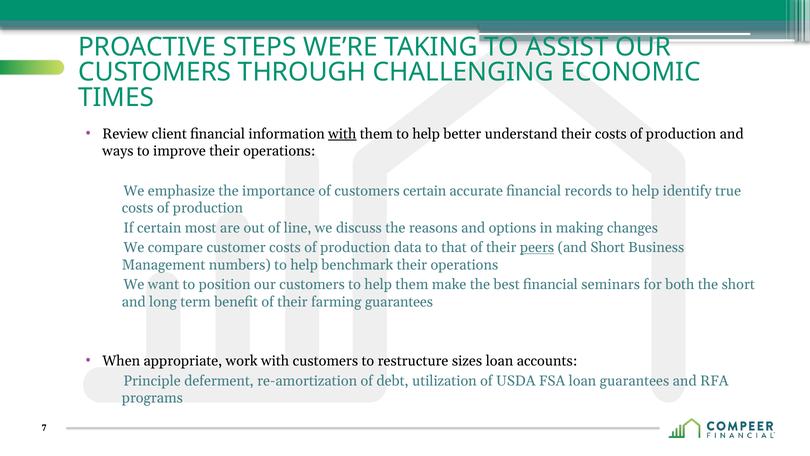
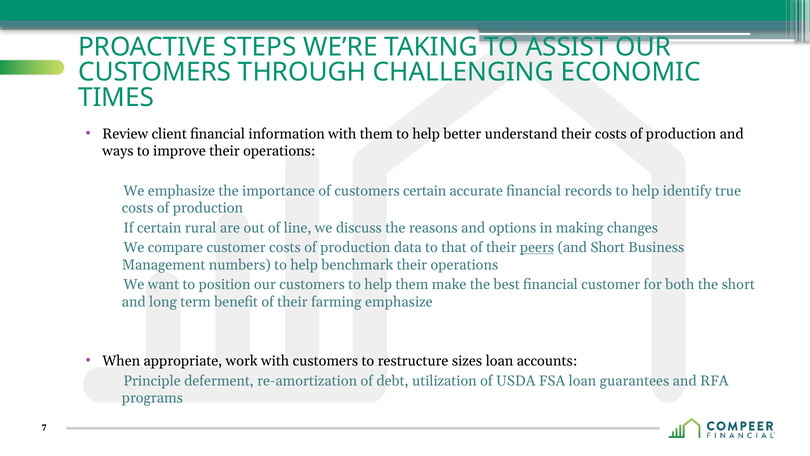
with at (342, 134) underline: present -> none
most: most -> rural
financial seminars: seminars -> customer
farming guarantees: guarantees -> emphasize
